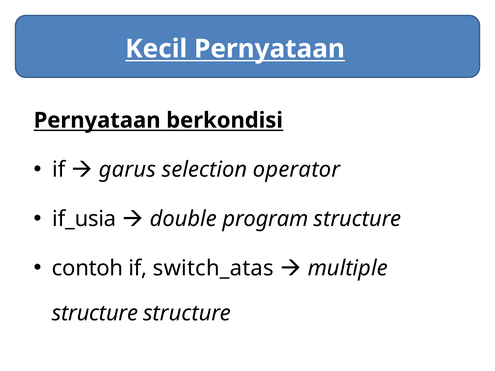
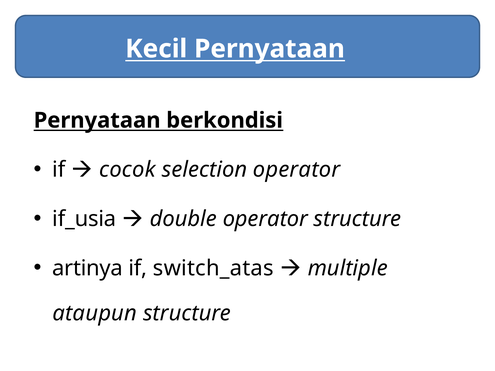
garus: garus -> cocok
double program: program -> operator
contoh: contoh -> artinya
structure at (95, 313): structure -> ataupun
